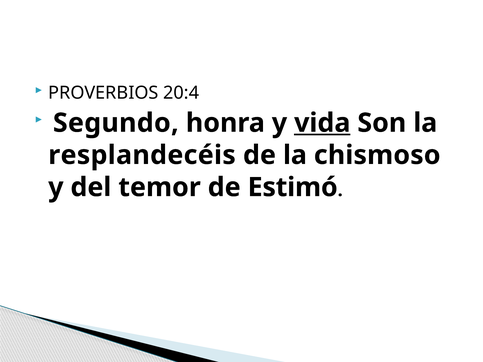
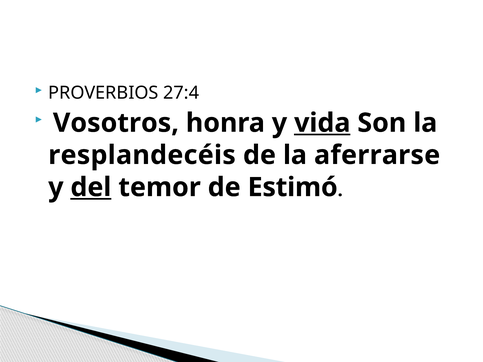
20:4: 20:4 -> 27:4
Segundo: Segundo -> Vosotros
chismoso: chismoso -> aferrarse
del underline: none -> present
